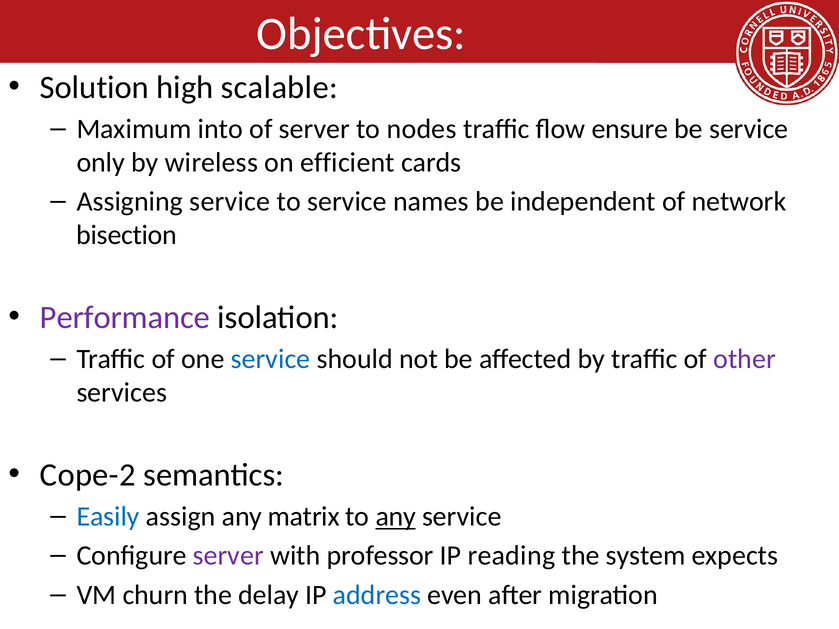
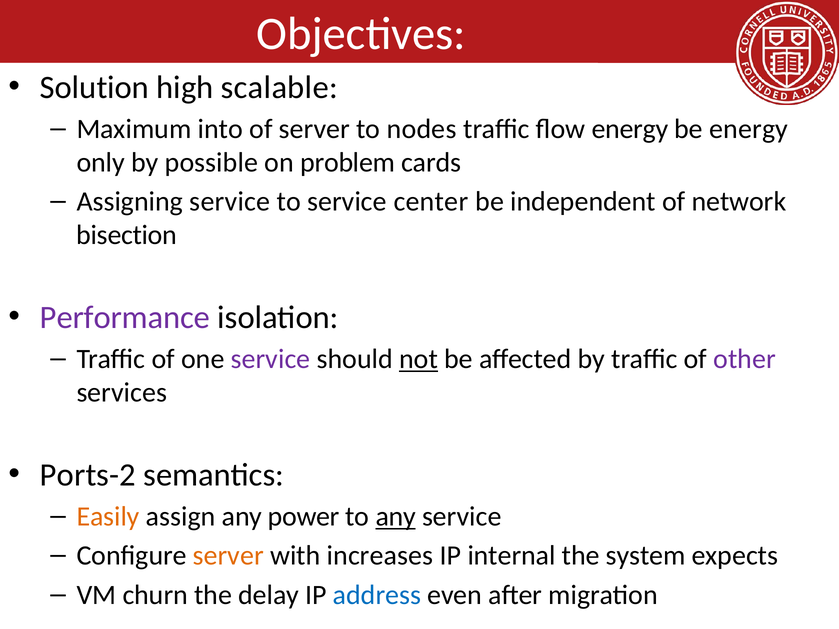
flow ensure: ensure -> energy
be service: service -> energy
wireless: wireless -> possible
efficient: efficient -> problem
names: names -> center
service at (271, 359) colour: blue -> purple
not underline: none -> present
Cope-2: Cope-2 -> Ports-2
Easily colour: blue -> orange
matrix: matrix -> power
server at (228, 556) colour: purple -> orange
professor: professor -> increases
reading: reading -> internal
